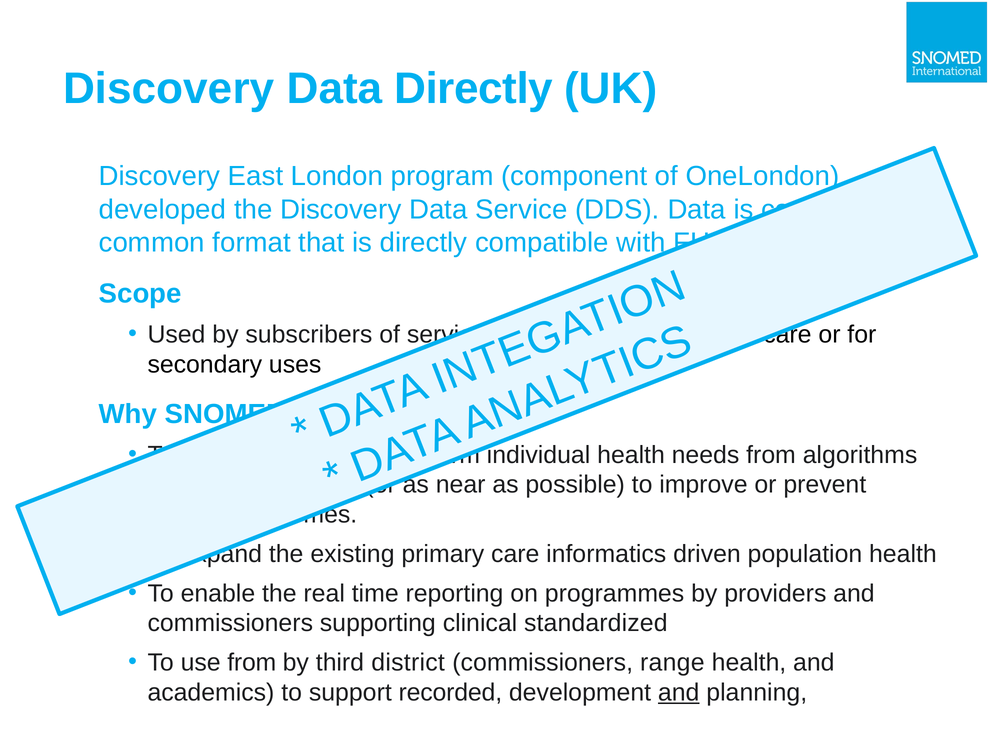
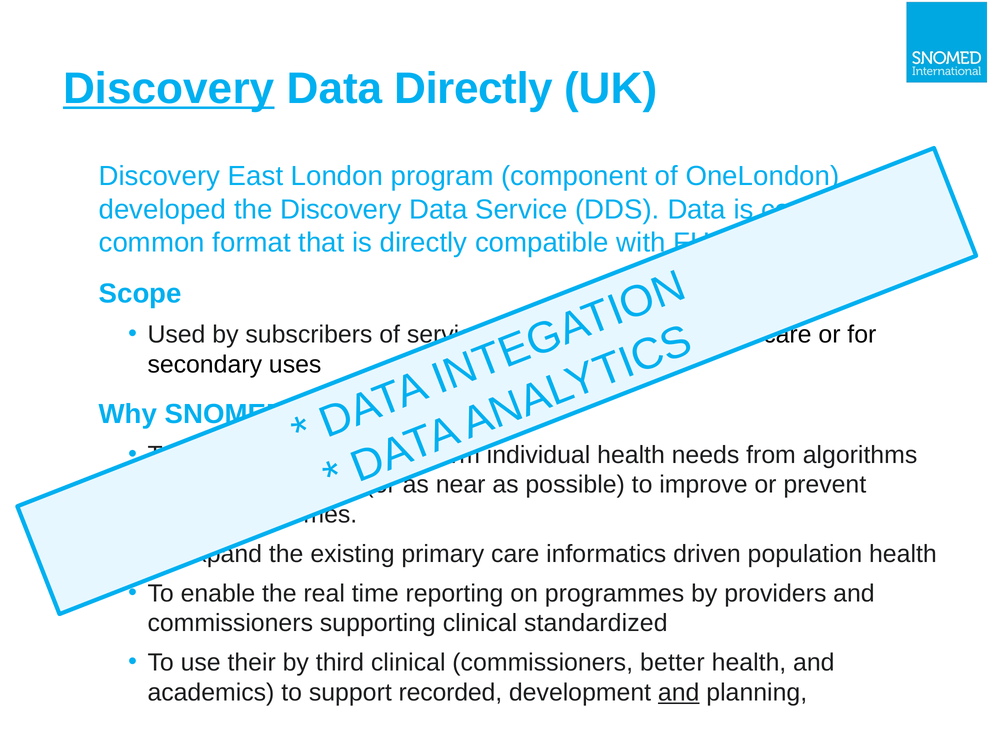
Discovery at (169, 89) underline: none -> present
use from: from -> their
third district: district -> clinical
range: range -> better
